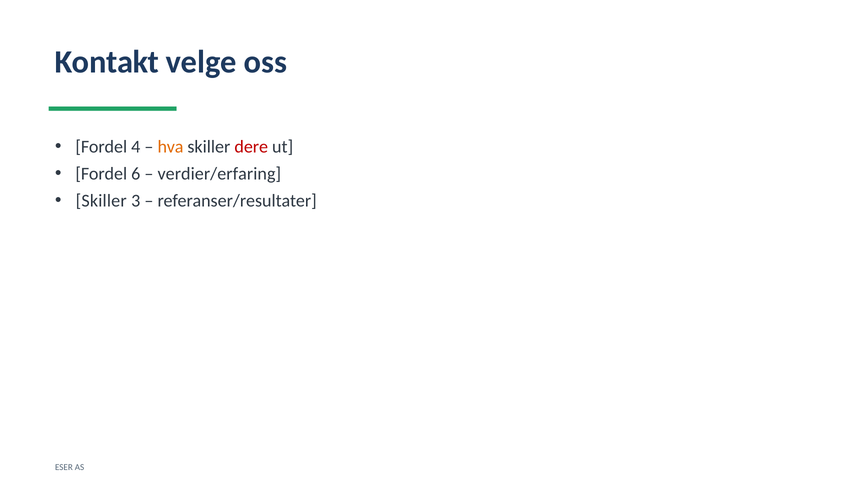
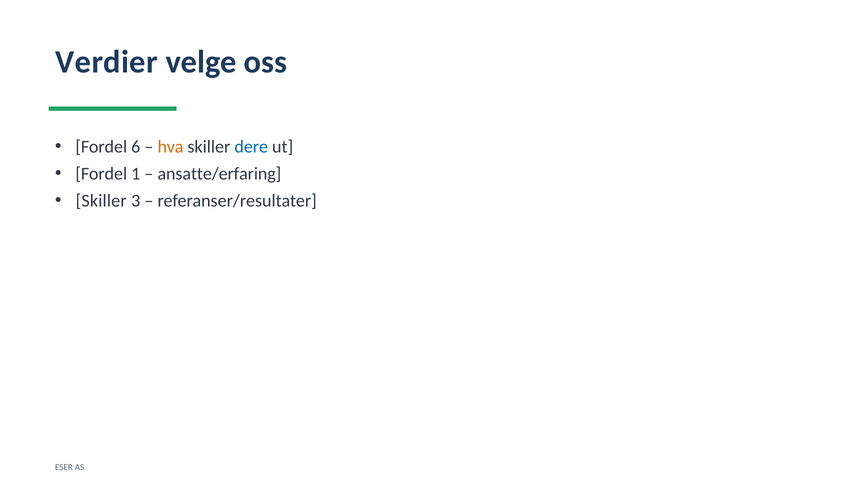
Kontakt: Kontakt -> Verdier
4: 4 -> 6
dere colour: red -> blue
6: 6 -> 1
verdier/erfaring: verdier/erfaring -> ansatte/erfaring
